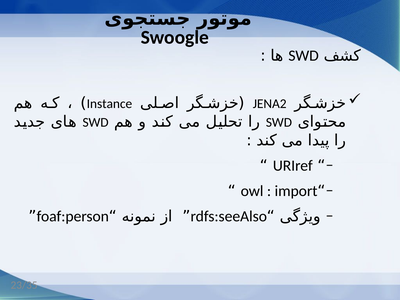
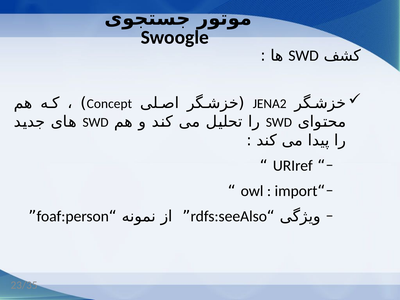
Instance: Instance -> Concept
